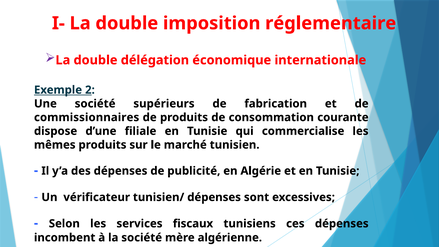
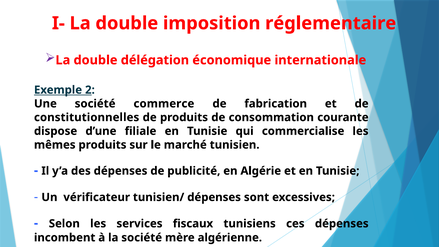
supérieurs: supérieurs -> commerce
commissionnaires: commissionnaires -> constitutionnelles
